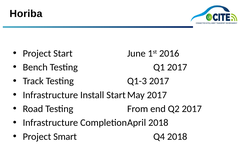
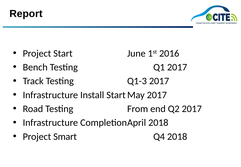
Horiba: Horiba -> Report
